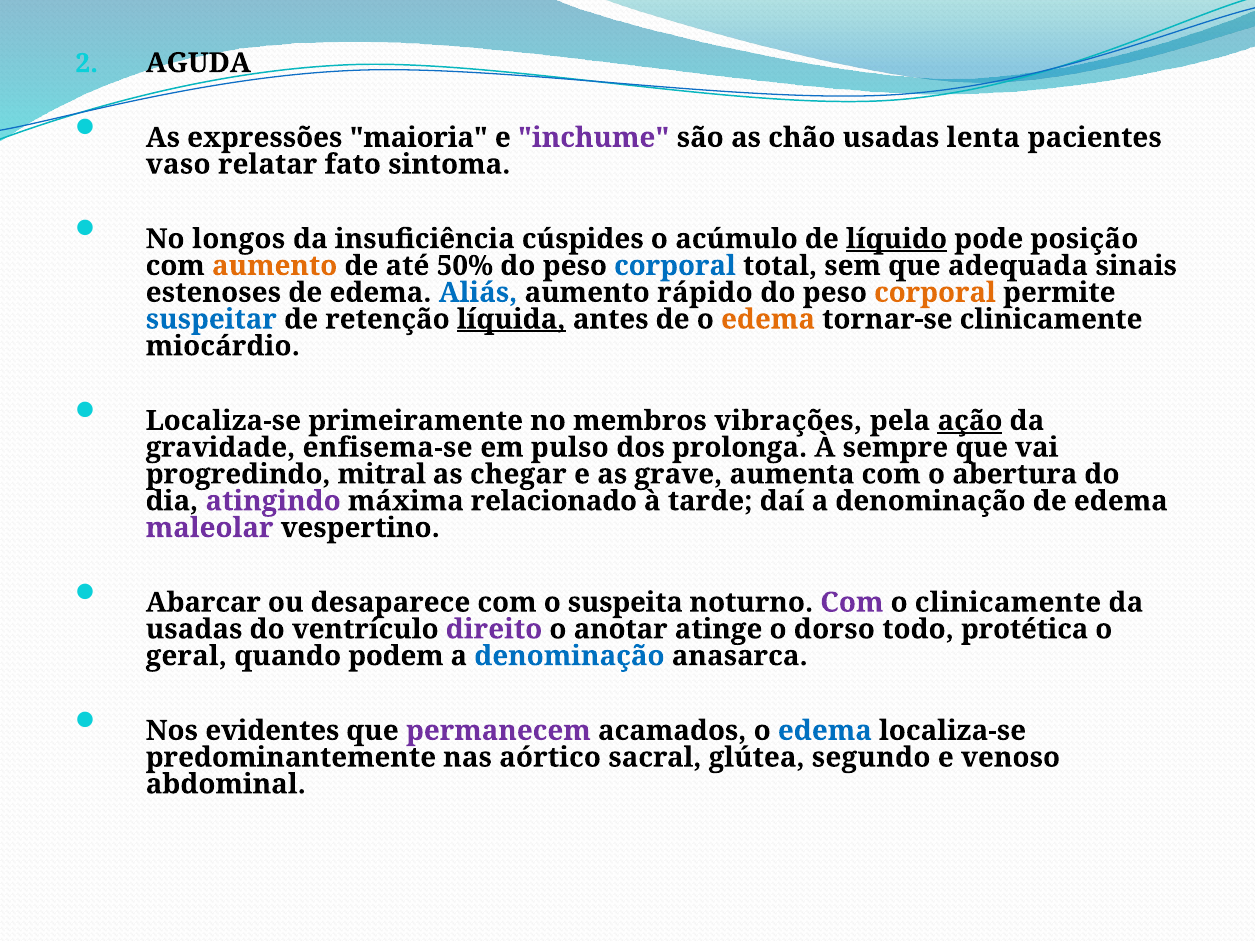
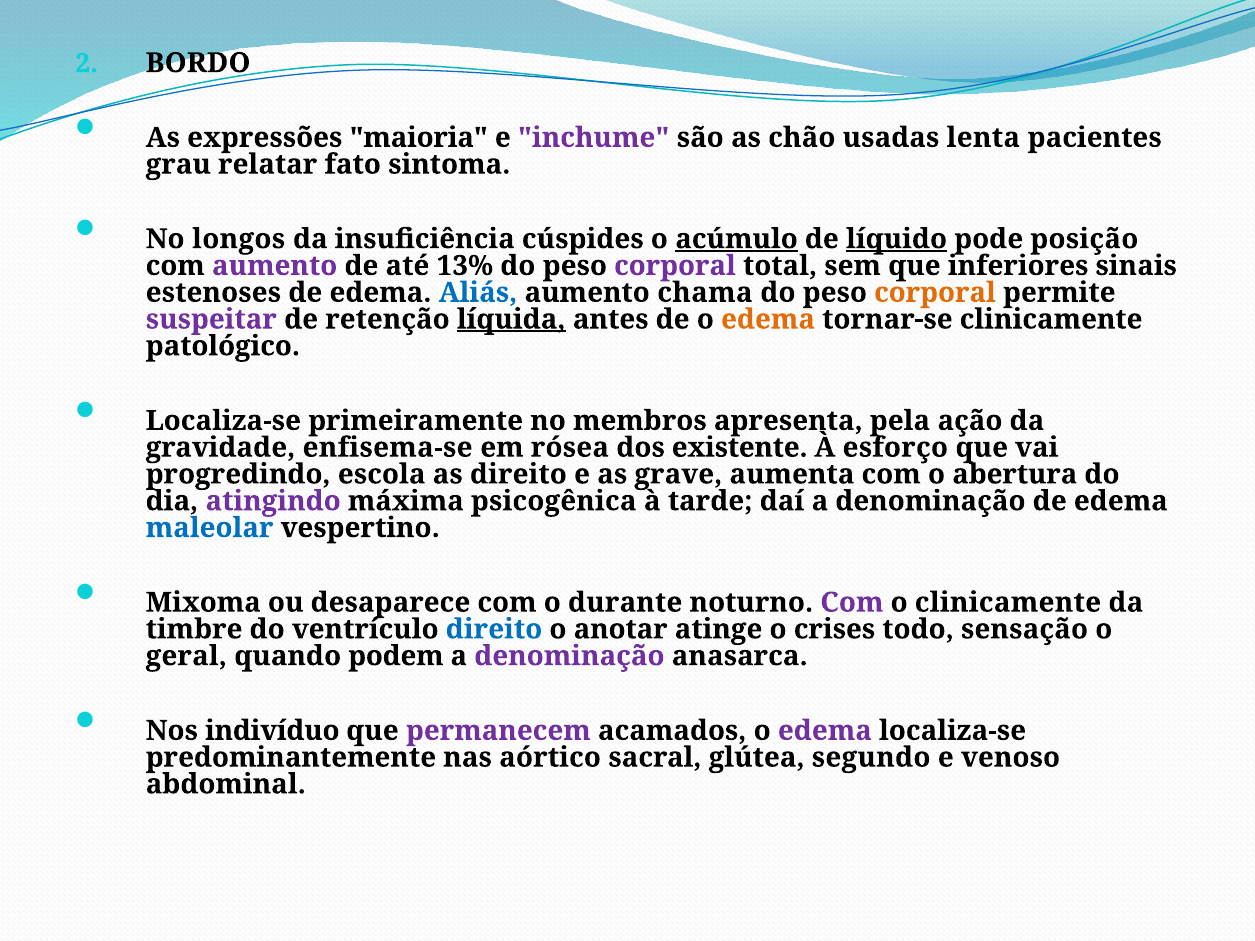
AGUDA: AGUDA -> BORDO
vaso: vaso -> grau
acúmulo underline: none -> present
aumento at (275, 266) colour: orange -> purple
50%: 50% -> 13%
corporal at (675, 266) colour: blue -> purple
adequada: adequada -> inferiores
rápido: rápido -> chama
suspeitar colour: blue -> purple
miocárdio: miocárdio -> patológico
vibrações: vibrações -> apresenta
ação underline: present -> none
pulso: pulso -> rósea
prolonga: prolonga -> existente
sempre: sempre -> esforço
mitral: mitral -> escola
as chegar: chegar -> direito
relacionado: relacionado -> psicogênica
maleolar colour: purple -> blue
Abarcar: Abarcar -> Mixoma
suspeita: suspeita -> durante
usadas at (194, 629): usadas -> timbre
direito at (494, 629) colour: purple -> blue
dorso: dorso -> crises
protética: protética -> sensação
denominação at (569, 656) colour: blue -> purple
evidentes: evidentes -> indivíduo
edema at (825, 731) colour: blue -> purple
